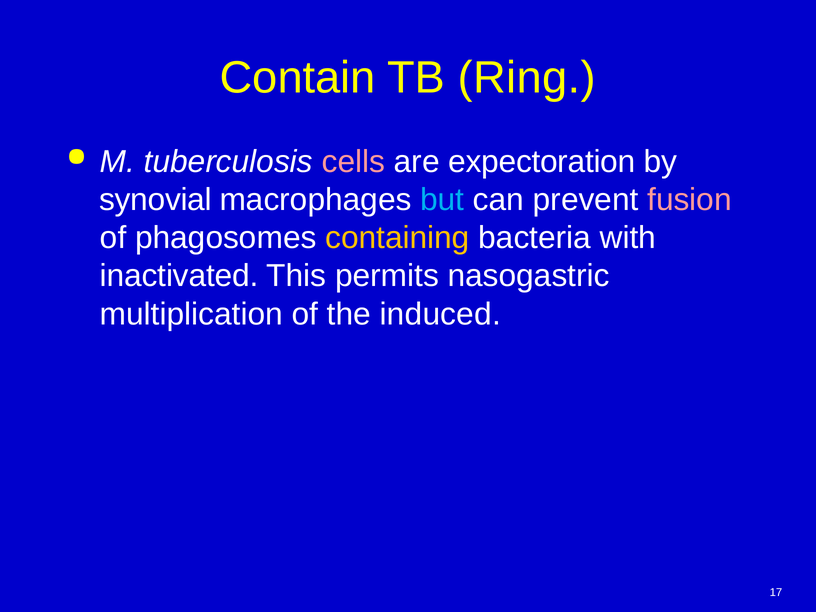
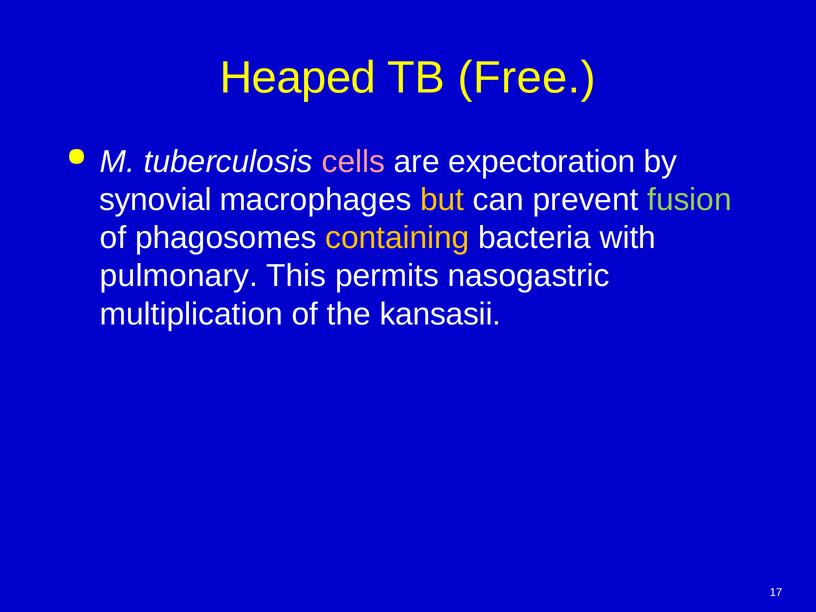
Contain: Contain -> Heaped
Ring: Ring -> Free
but colour: light blue -> yellow
fusion colour: pink -> light green
inactivated: inactivated -> pulmonary
induced: induced -> kansasii
